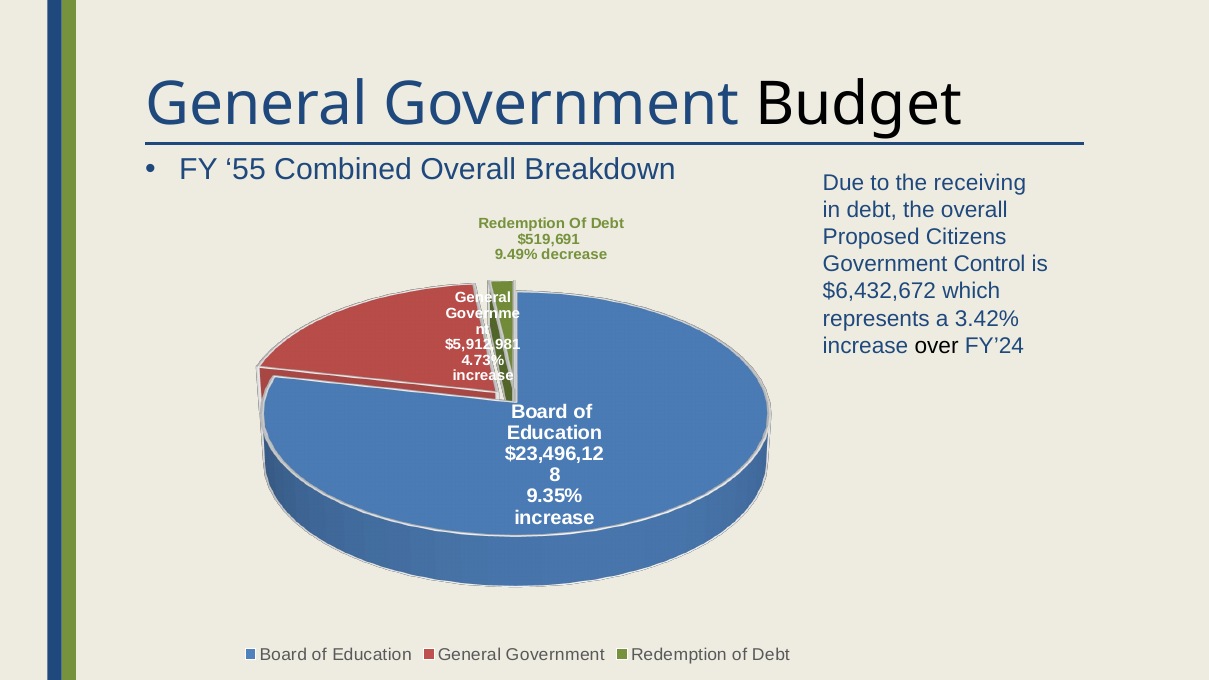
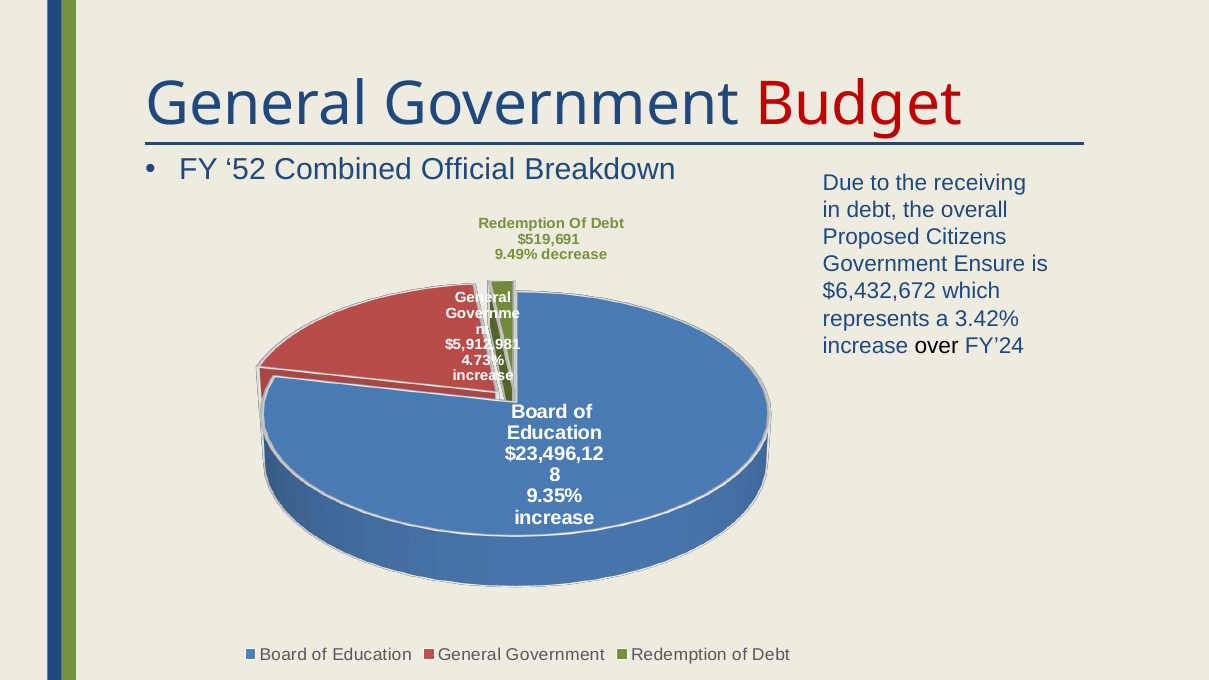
Budget colour: black -> red
55: 55 -> 52
Combined Overall: Overall -> Official
Control: Control -> Ensure
